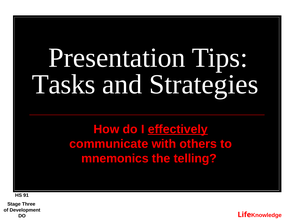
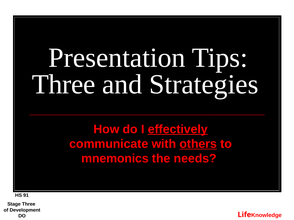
Tasks at (64, 84): Tasks -> Three
others underline: none -> present
telling: telling -> needs
